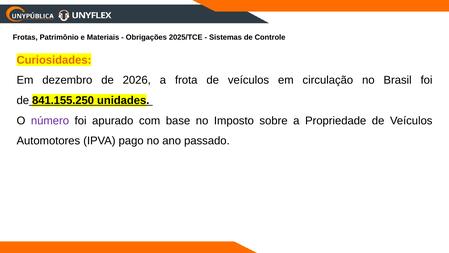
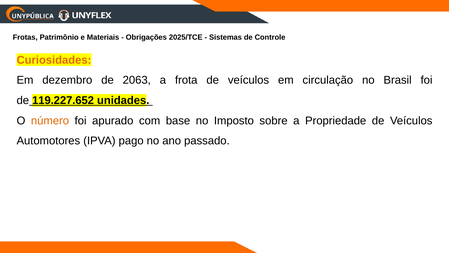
2026: 2026 -> 2063
841.155.250: 841.155.250 -> 119.227.652
número colour: purple -> orange
